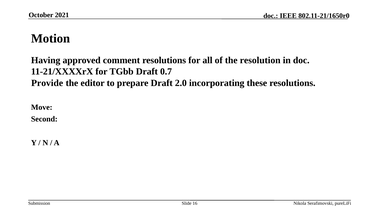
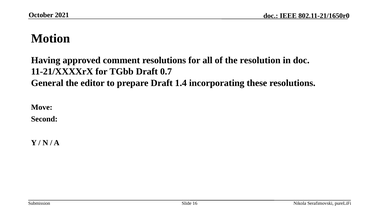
Provide: Provide -> General
2.0: 2.0 -> 1.4
